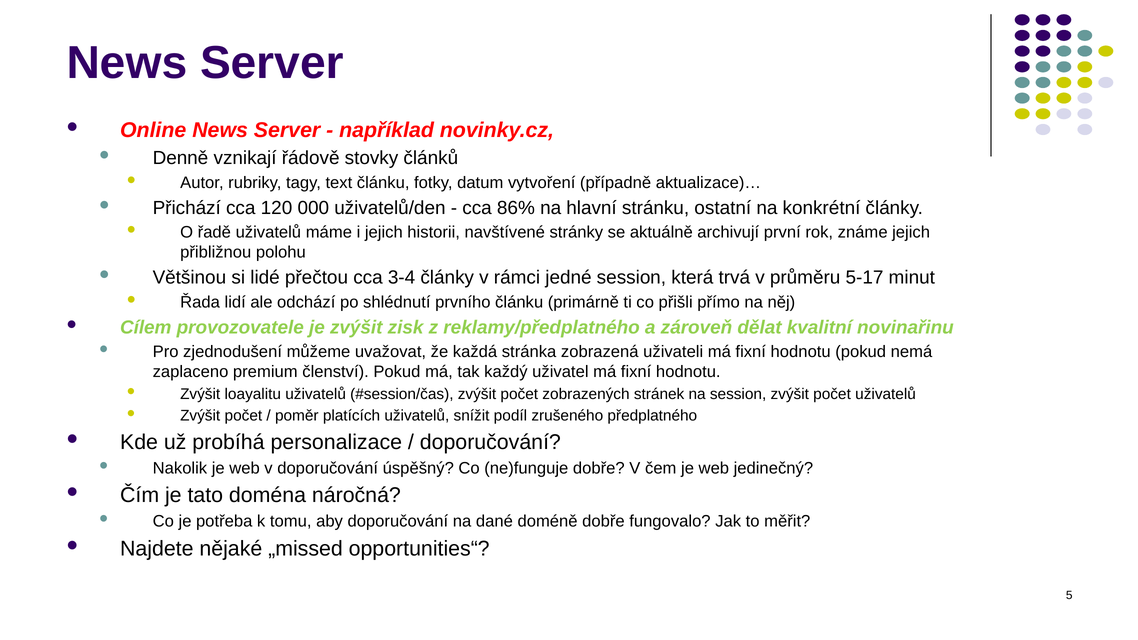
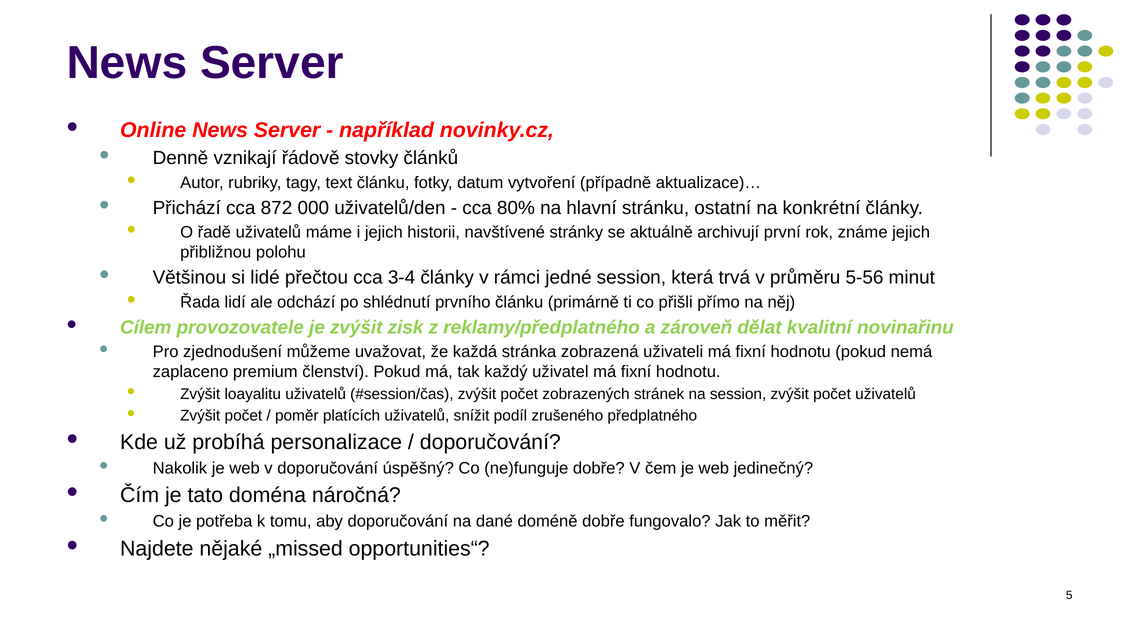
120: 120 -> 872
86%: 86% -> 80%
5-17: 5-17 -> 5-56
